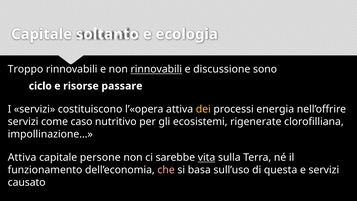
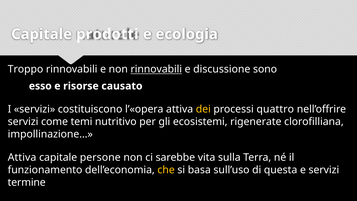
soltanto: soltanto -> prodotti
ciclo: ciclo -> esso
passare: passare -> causato
energia: energia -> quattro
caso: caso -> temi
vita underline: present -> none
che colour: pink -> yellow
causato: causato -> termine
